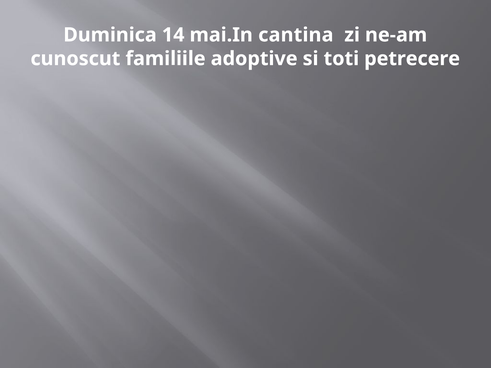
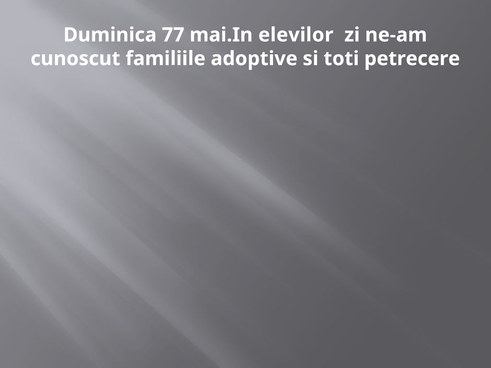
14: 14 -> 77
cantina: cantina -> elevilor
